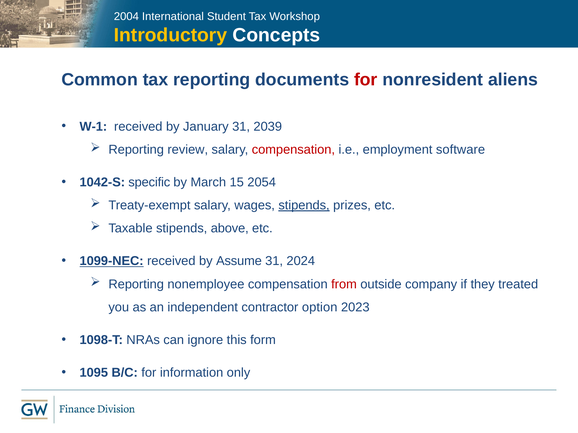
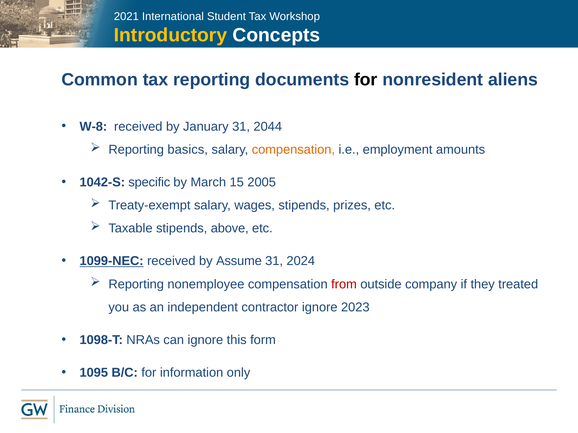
2004: 2004 -> 2021
for at (366, 80) colour: red -> black
W-1: W-1 -> W-8
2039: 2039 -> 2044
review: review -> basics
compensation at (293, 150) colour: red -> orange
software: software -> amounts
2054: 2054 -> 2005
stipends at (304, 206) underline: present -> none
contractor option: option -> ignore
